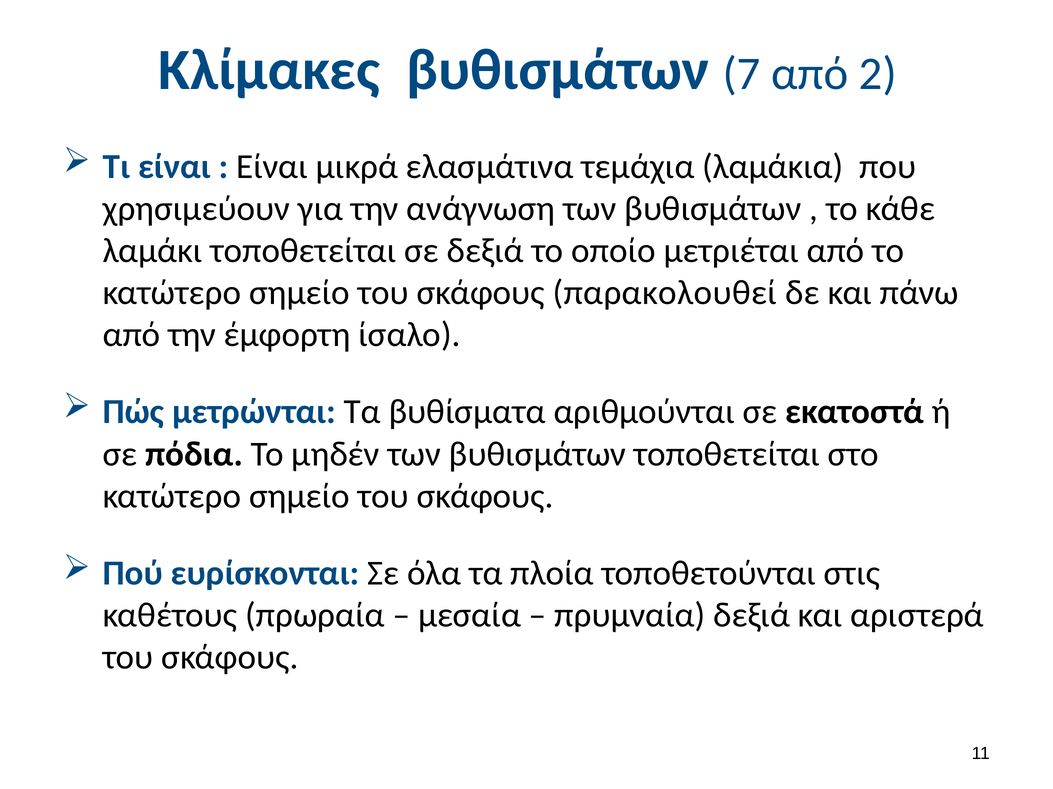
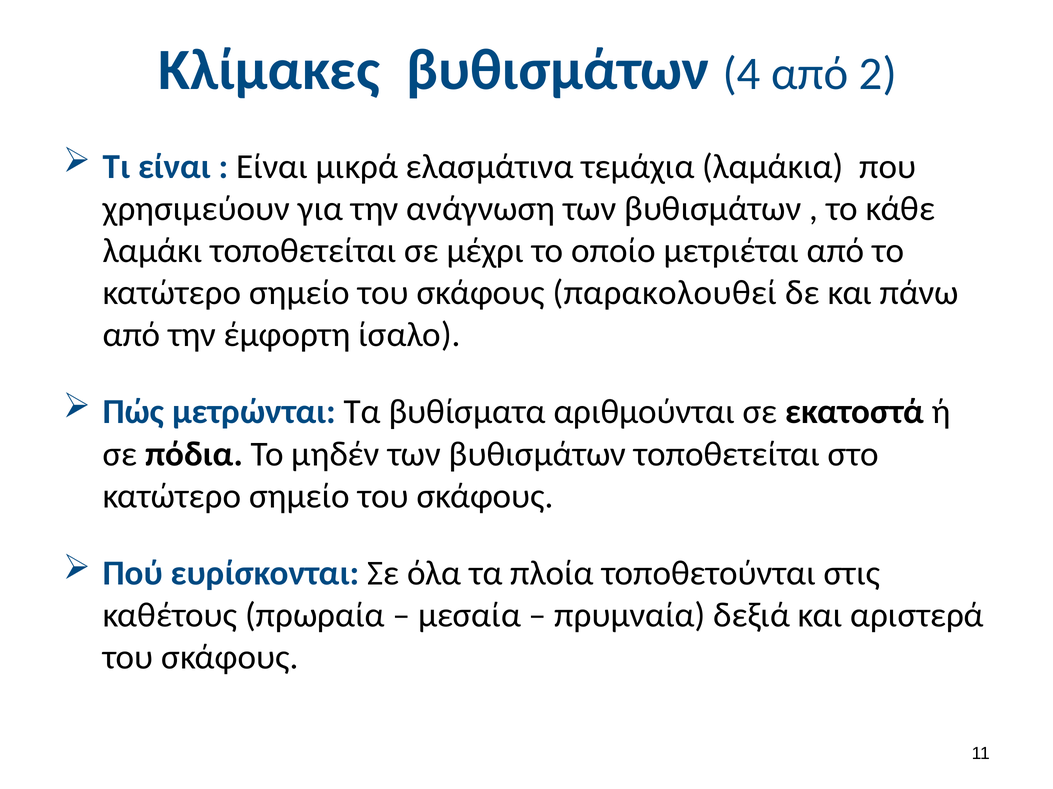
7: 7 -> 4
σε δεξιά: δεξιά -> μέχρι
